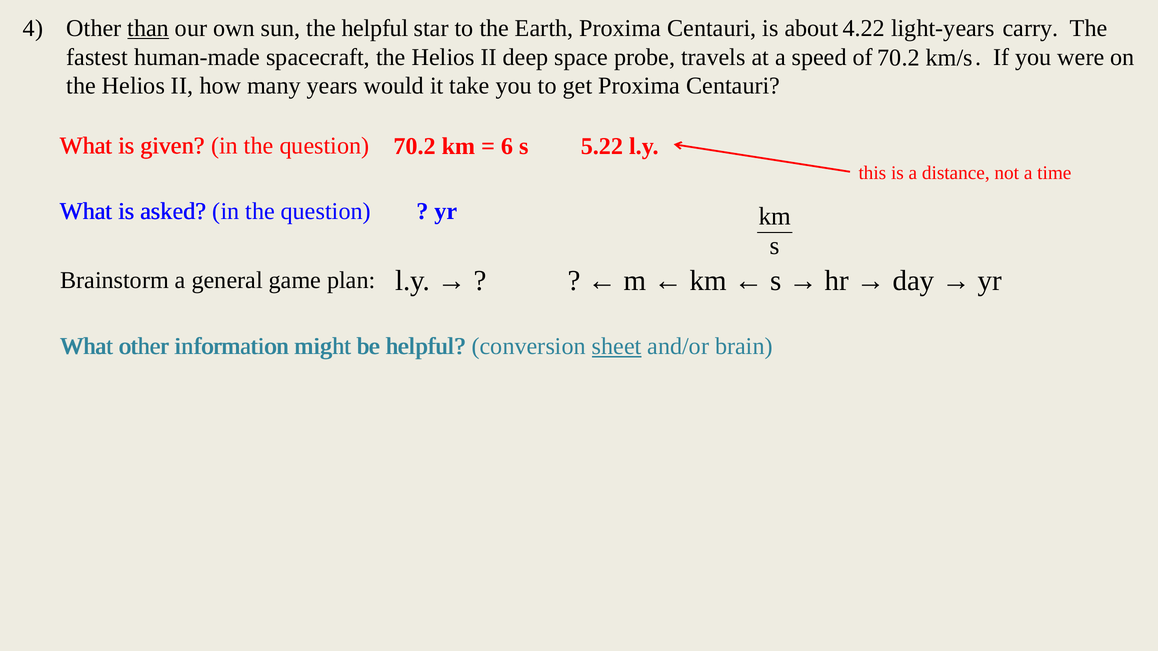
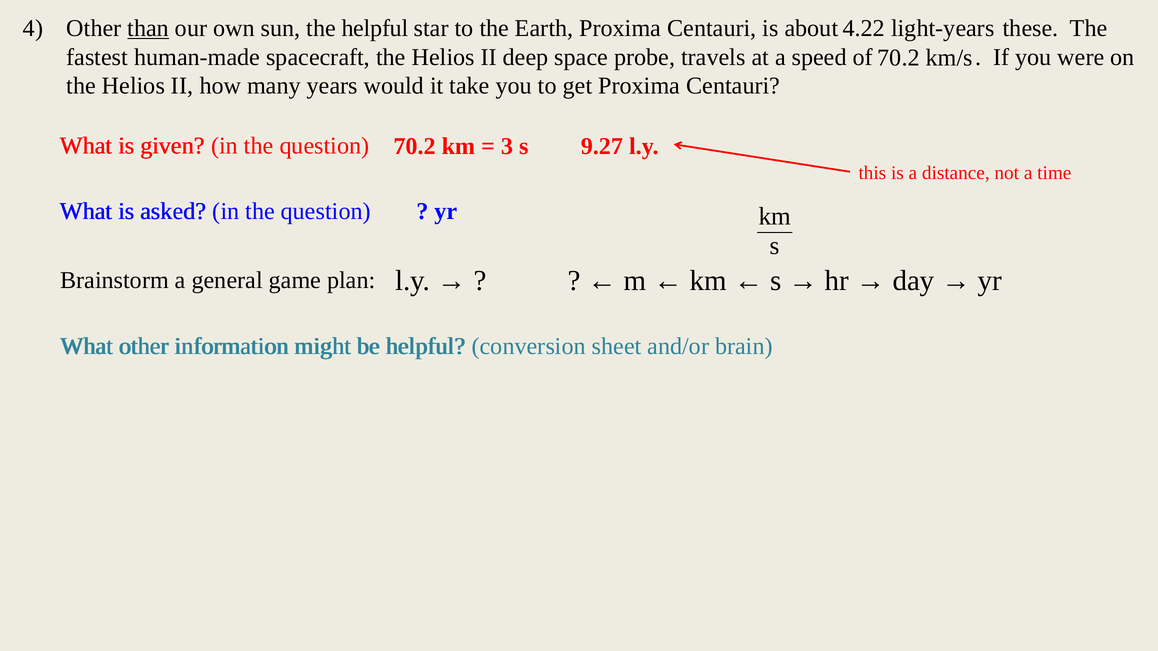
carry: carry -> these
5.22: 5.22 -> 9.27
6: 6 -> 3
sheet underline: present -> none
